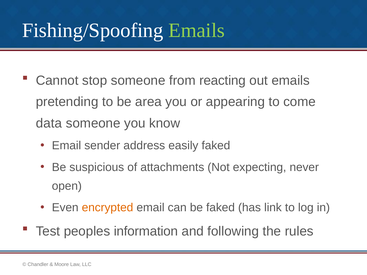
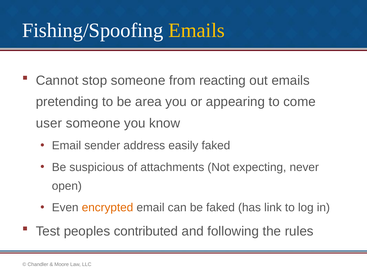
Emails at (197, 30) colour: light green -> yellow
data: data -> user
information: information -> contributed
